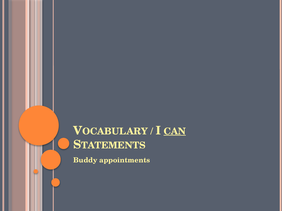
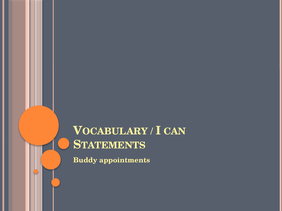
CAN underline: present -> none
